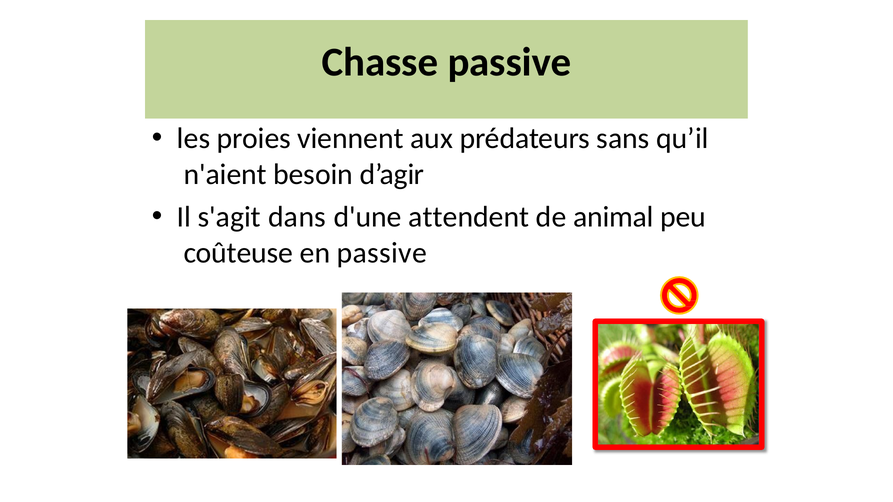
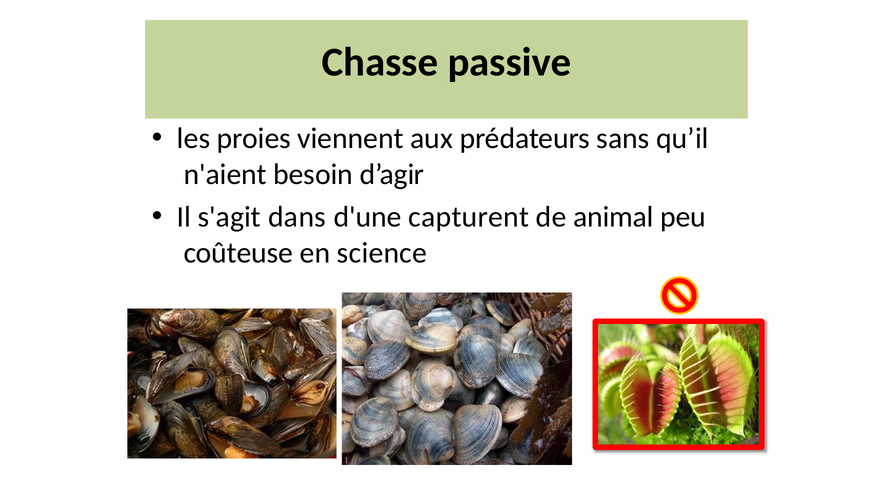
attendent: attendent -> capturent
en passive: passive -> science
